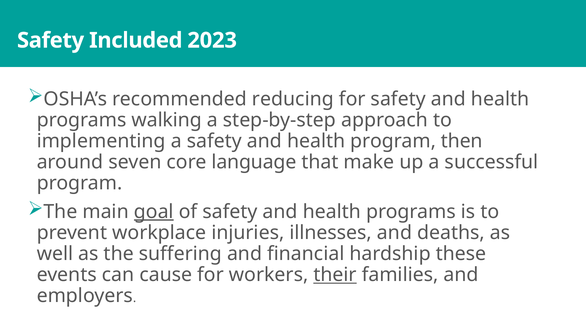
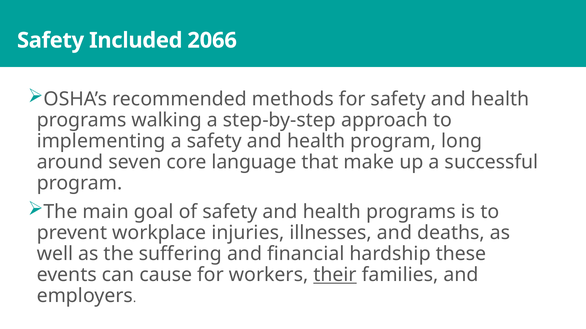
2023: 2023 -> 2066
reducing: reducing -> methods
then: then -> long
goal underline: present -> none
